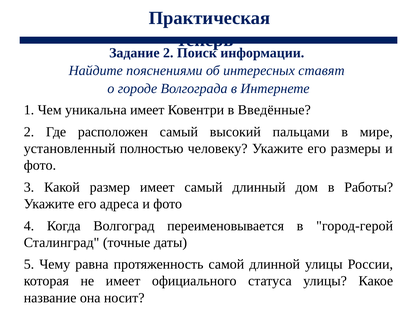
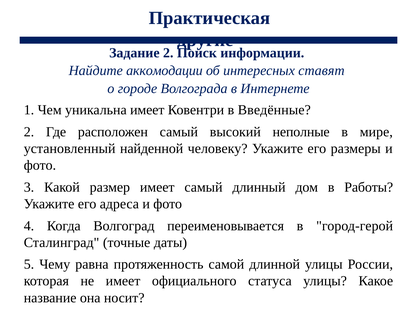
теперь: теперь -> другие
пояснениями: пояснениями -> аккомодации
пальцами: пальцами -> неполные
полностью: полностью -> найденной
